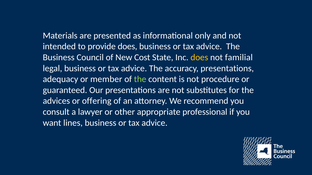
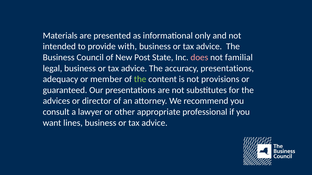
provide does: does -> with
Cost: Cost -> Post
does at (199, 58) colour: yellow -> pink
procedure: procedure -> provisions
offering: offering -> director
